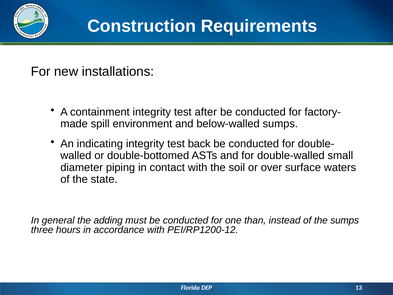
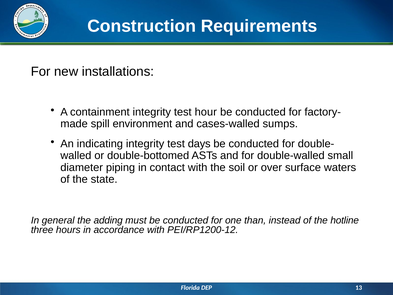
after: after -> hour
below-walled: below-walled -> cases-walled
back: back -> days
the sumps: sumps -> hotline
